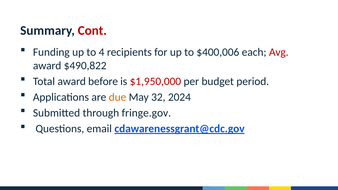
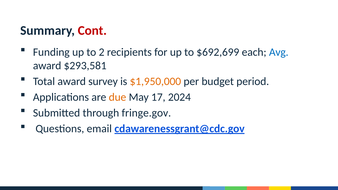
4: 4 -> 2
$400,006: $400,006 -> $692,699
Avg colour: red -> blue
$490,822: $490,822 -> $293,581
before: before -> survey
$1,950,000 colour: red -> orange
32: 32 -> 17
